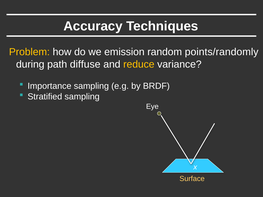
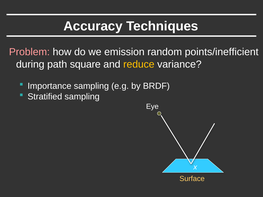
Problem colour: yellow -> pink
points/randomly: points/randomly -> points/inefficient
diffuse: diffuse -> square
